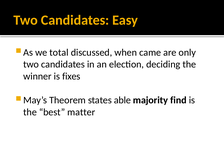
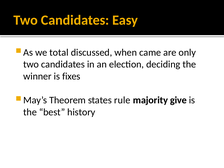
able: able -> rule
find: find -> give
matter: matter -> history
